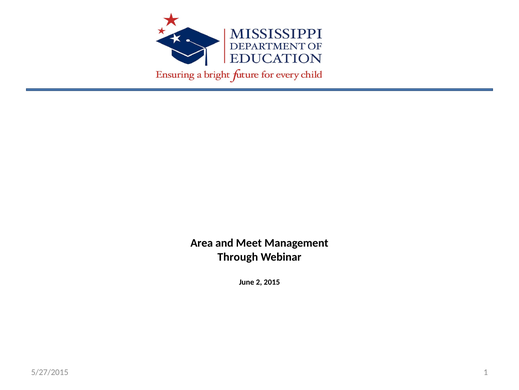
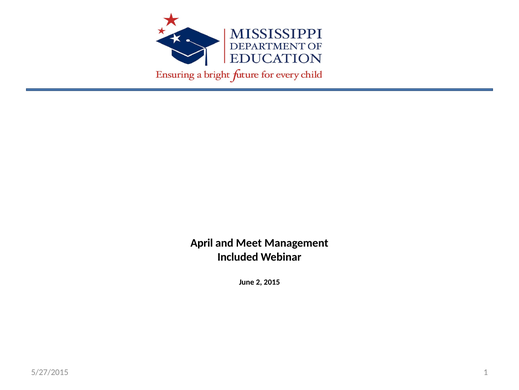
Area: Area -> April
Through: Through -> Included
